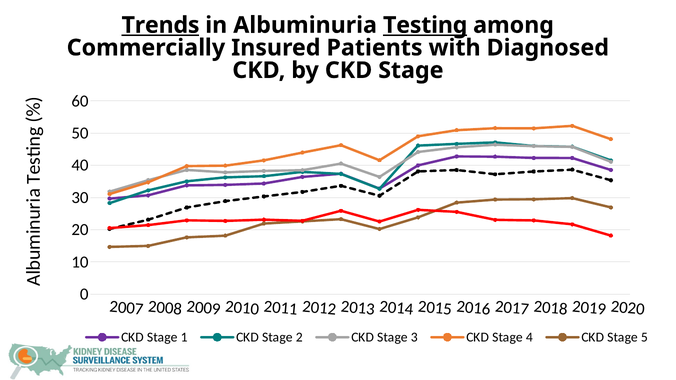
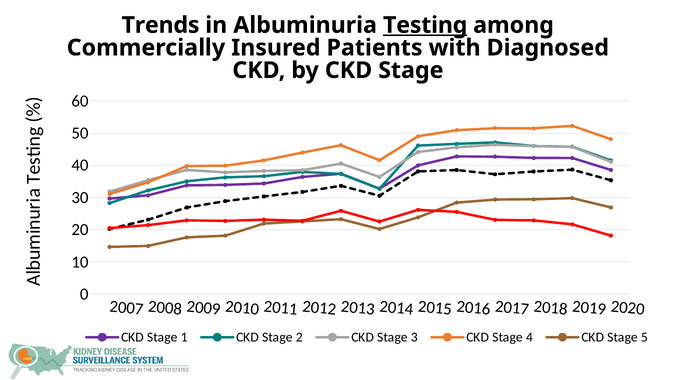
Trends underline: present -> none
